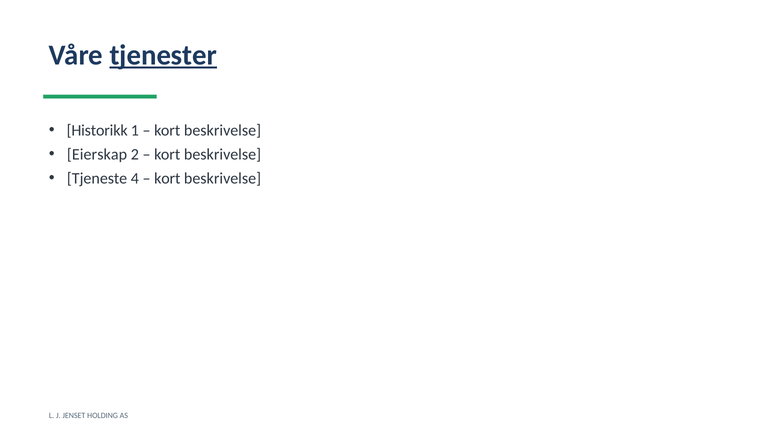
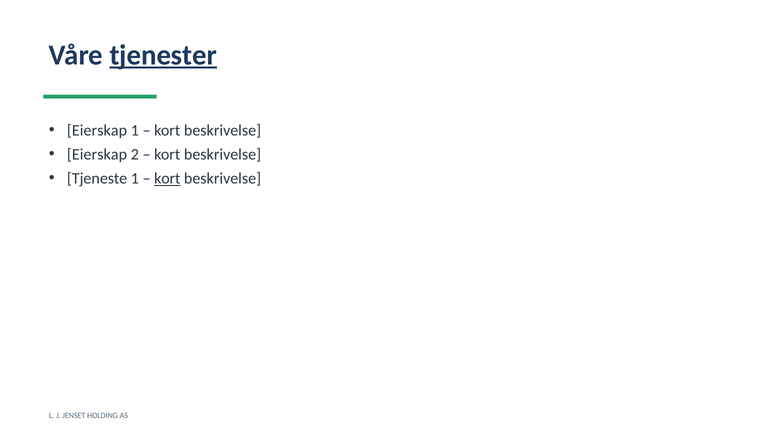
Historikk at (97, 130): Historikk -> Eierskap
Tjeneste 4: 4 -> 1
kort at (167, 178) underline: none -> present
